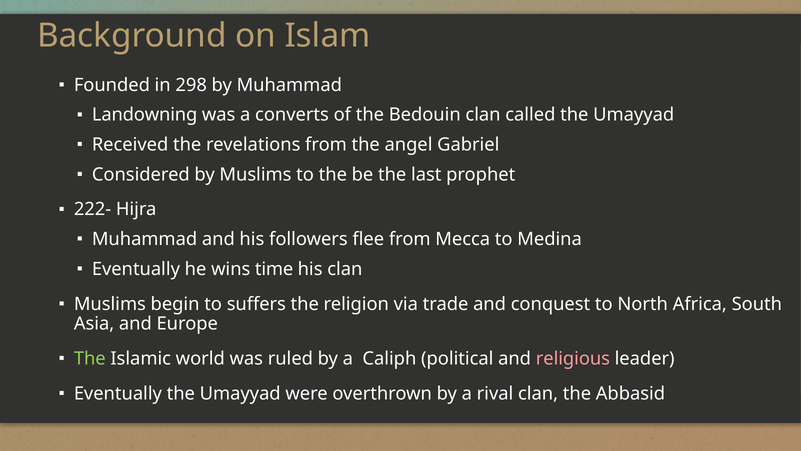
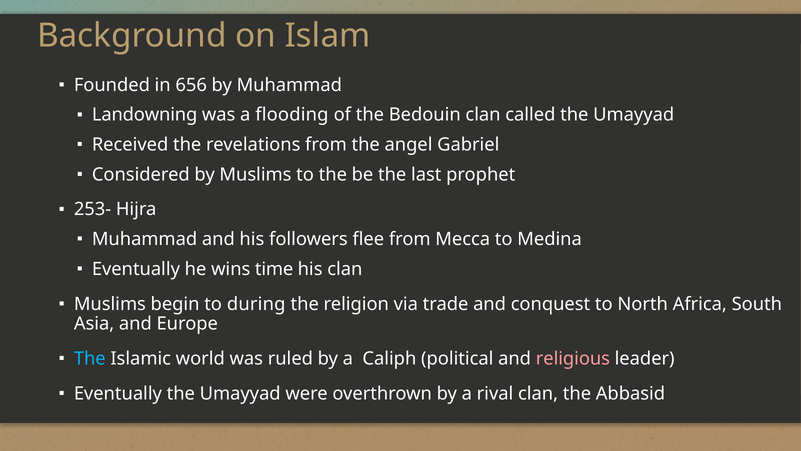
298: 298 -> 656
converts: converts -> flooding
222-: 222- -> 253-
suffers: suffers -> during
The at (90, 358) colour: light green -> light blue
